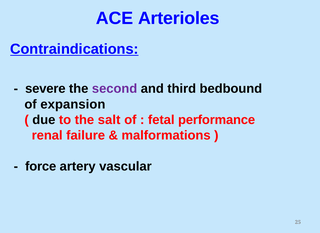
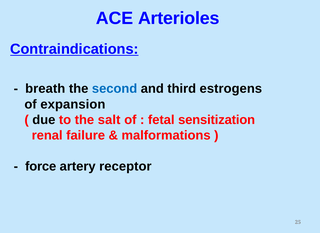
severe: severe -> breath
second colour: purple -> blue
bedbound: bedbound -> estrogens
performance: performance -> sensitization
vascular: vascular -> receptor
